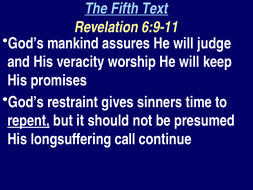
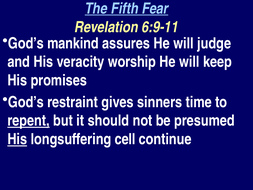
Text: Text -> Fear
His at (17, 139) underline: none -> present
call: call -> cell
